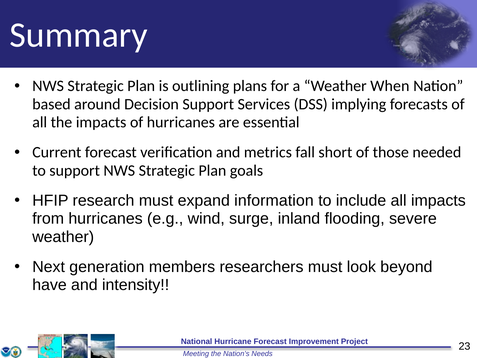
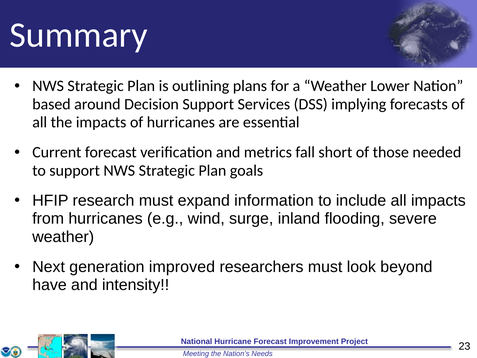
When: When -> Lower
members: members -> improved
